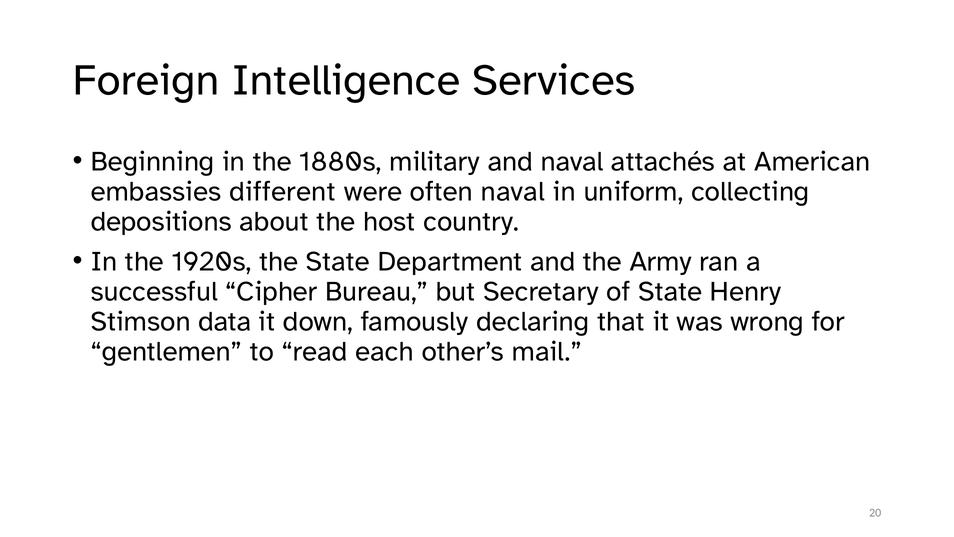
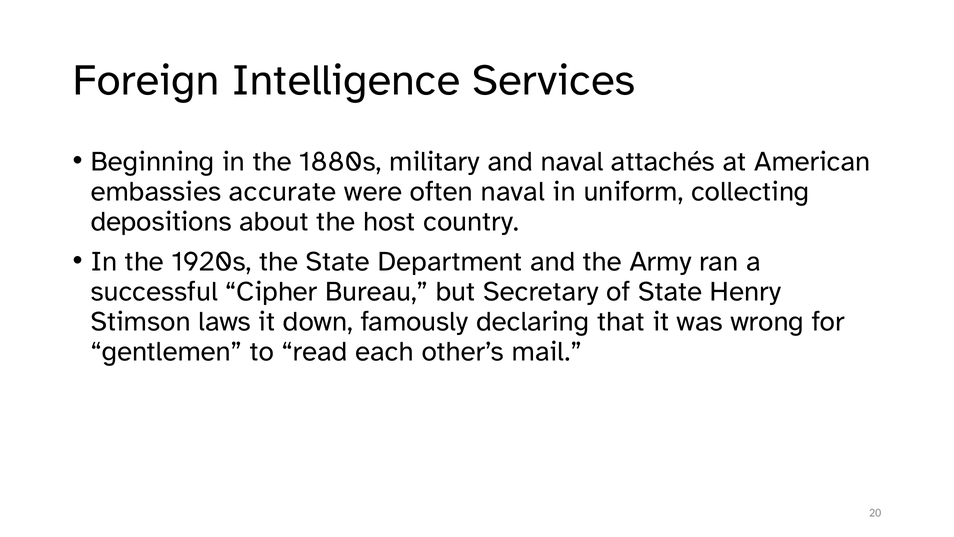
different: different -> accurate
data: data -> laws
